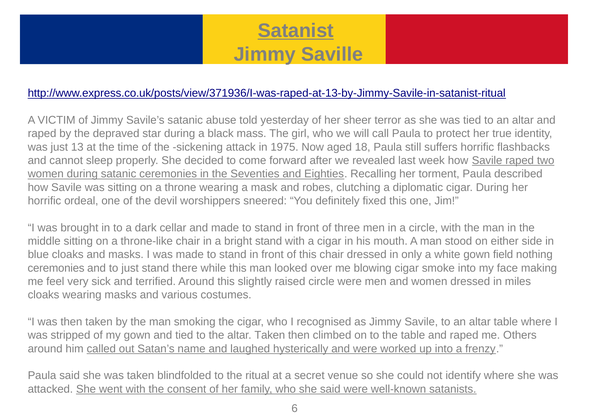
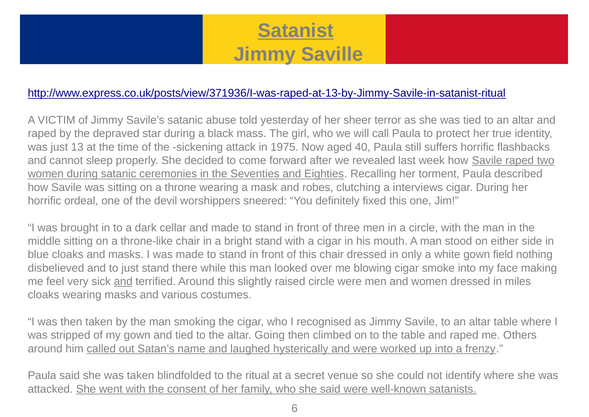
18: 18 -> 40
diplomatic: diplomatic -> interviews
ceremonies at (56, 268): ceremonies -> disbelieved
and at (123, 281) underline: none -> present
altar Taken: Taken -> Going
